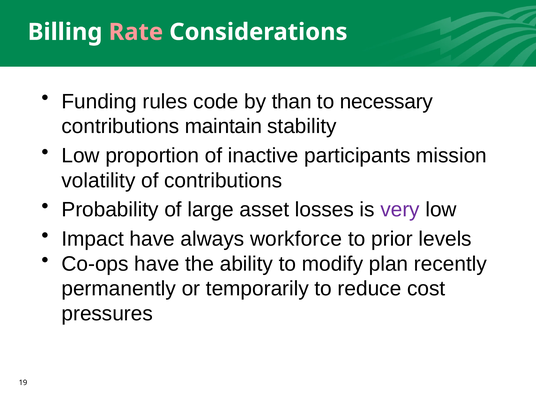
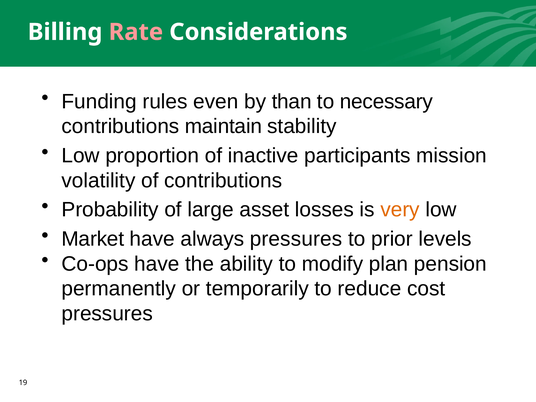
code: code -> even
very colour: purple -> orange
Impact: Impact -> Market
always workforce: workforce -> pressures
recently: recently -> pension
